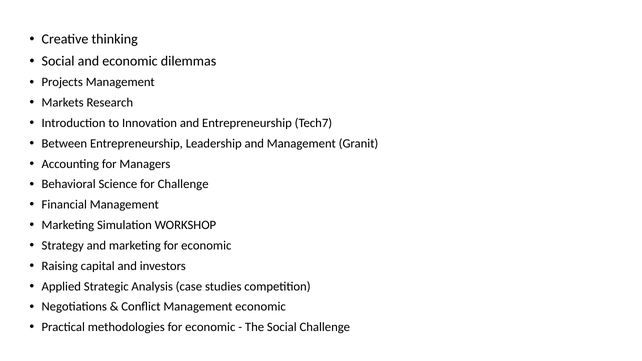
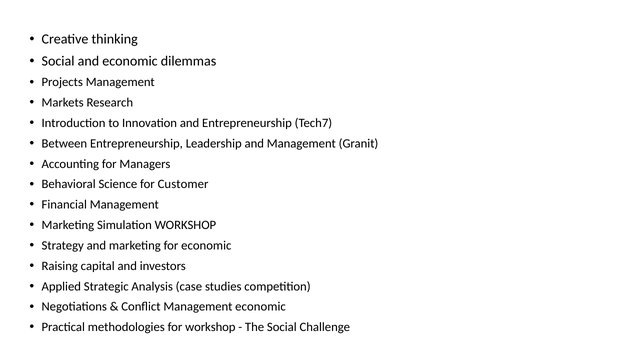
for Challenge: Challenge -> Customer
methodologies for economic: economic -> workshop
